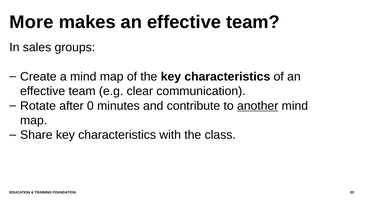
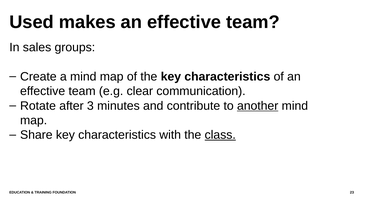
More: More -> Used
0: 0 -> 3
class underline: none -> present
